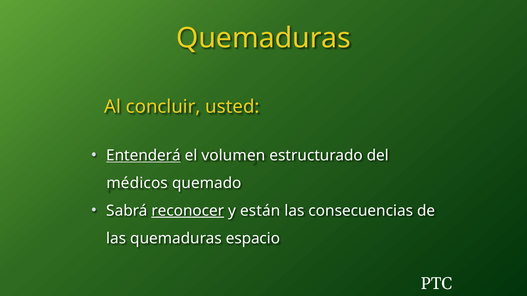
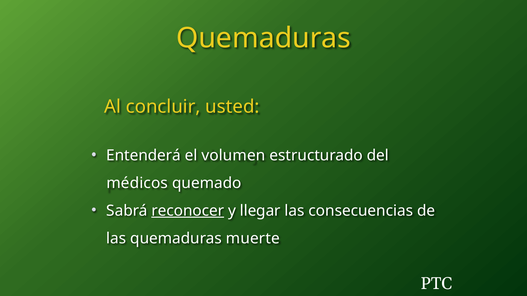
Entenderá underline: present -> none
están: están -> llegar
espacio: espacio -> muerte
